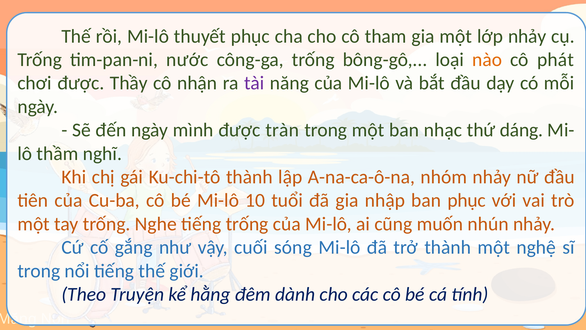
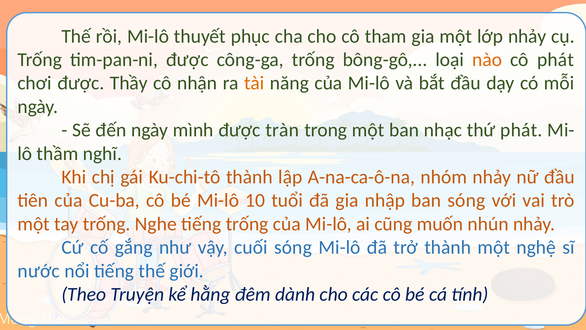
tim-pan-ni nước: nước -> được
tài colour: purple -> orange
thứ dáng: dáng -> phát
ban phục: phục -> sóng
trong at (39, 271): trong -> nước
